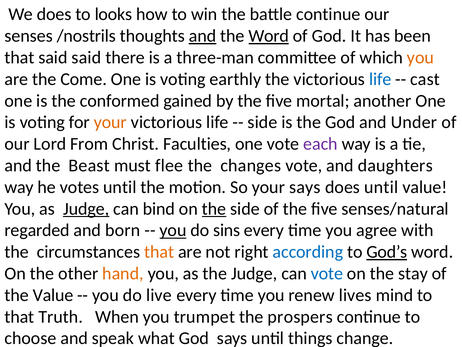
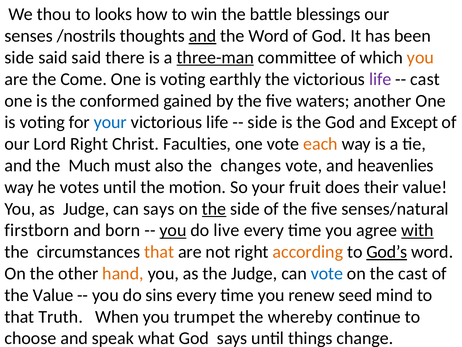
We does: does -> thou
battle continue: continue -> blessings
Word at (269, 36) underline: present -> none
that at (19, 57): that -> side
three-man underline: none -> present
life at (380, 79) colour: blue -> purple
mortal: mortal -> waters
your at (110, 122) colour: orange -> blue
Under: Under -> Except
Lord From: From -> Right
each colour: purple -> orange
Beast: Beast -> Much
flee: flee -> also
daughters: daughters -> heavenlies
your says: says -> fruit
does until: until -> their
Judge at (86, 208) underline: present -> none
can bind: bind -> says
regarded: regarded -> firstborn
sins: sins -> live
with underline: none -> present
according colour: blue -> orange
the stay: stay -> cast
live: live -> sins
lives: lives -> seed
prospers: prospers -> whereby
